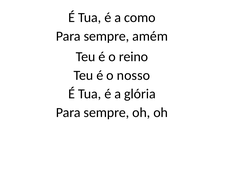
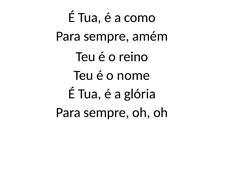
nosso: nosso -> nome
